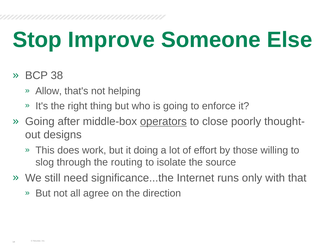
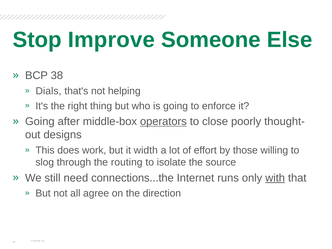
Allow: Allow -> Dials
doing: doing -> width
significance...the: significance...the -> connections...the
with underline: none -> present
